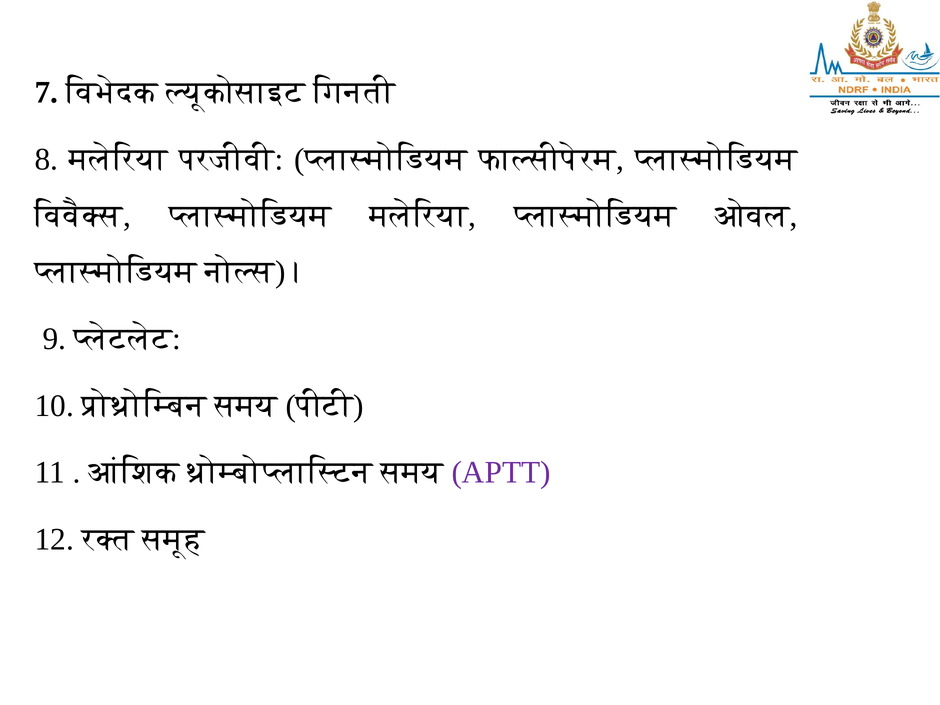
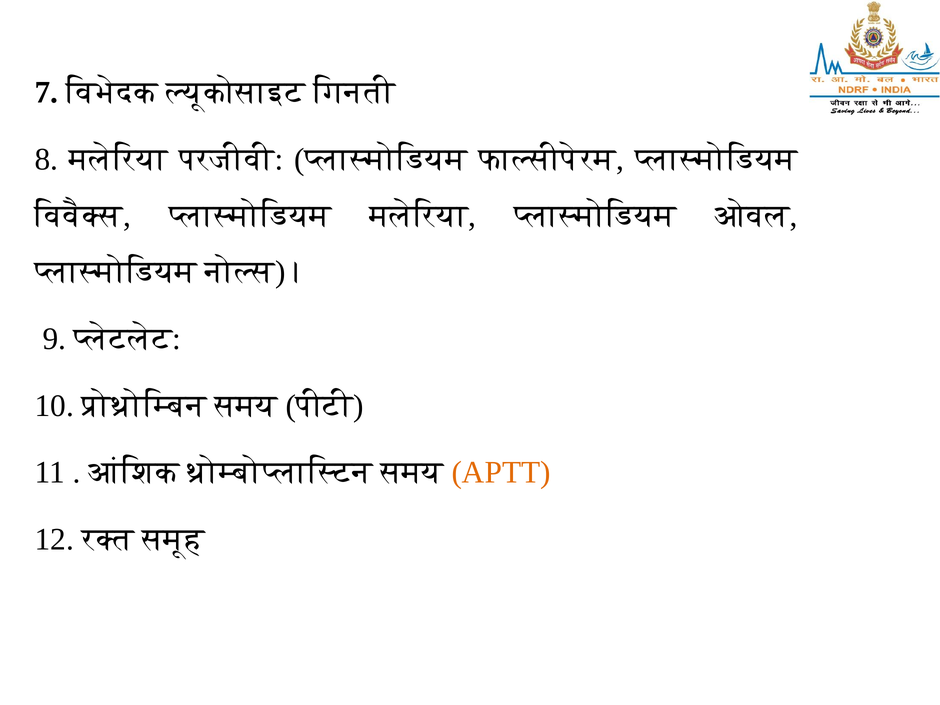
APTT colour: purple -> orange
